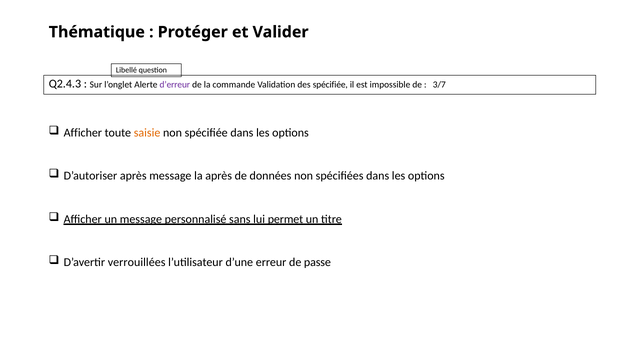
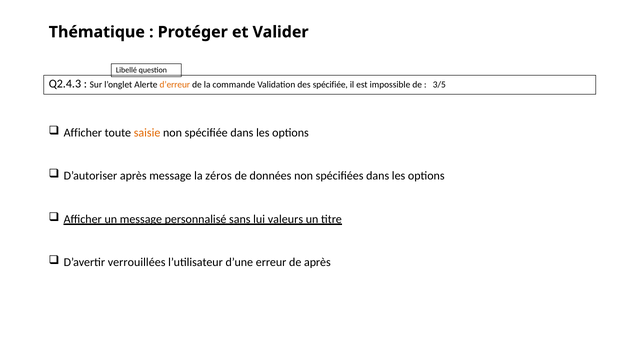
d’erreur colour: purple -> orange
3/7: 3/7 -> 3/5
la après: après -> zéros
permet: permet -> valeurs
de passe: passe -> après
